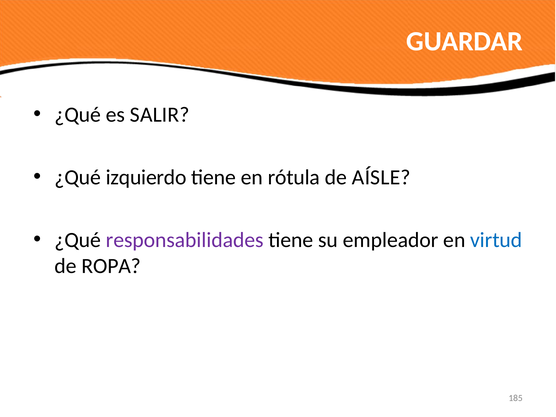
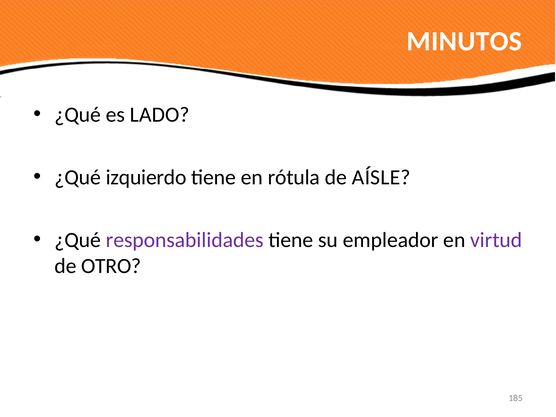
GUARDAR: GUARDAR -> MINUTOS
SALIR: SALIR -> LADO
virtud colour: blue -> purple
ROPA: ROPA -> OTRO
